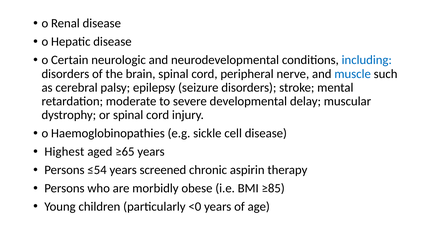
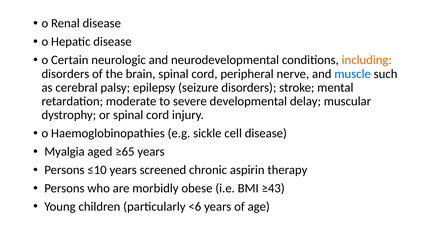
including colour: blue -> orange
Highest: Highest -> Myalgia
≤54: ≤54 -> ≤10
≥85: ≥85 -> ≥43
<0: <0 -> <6
